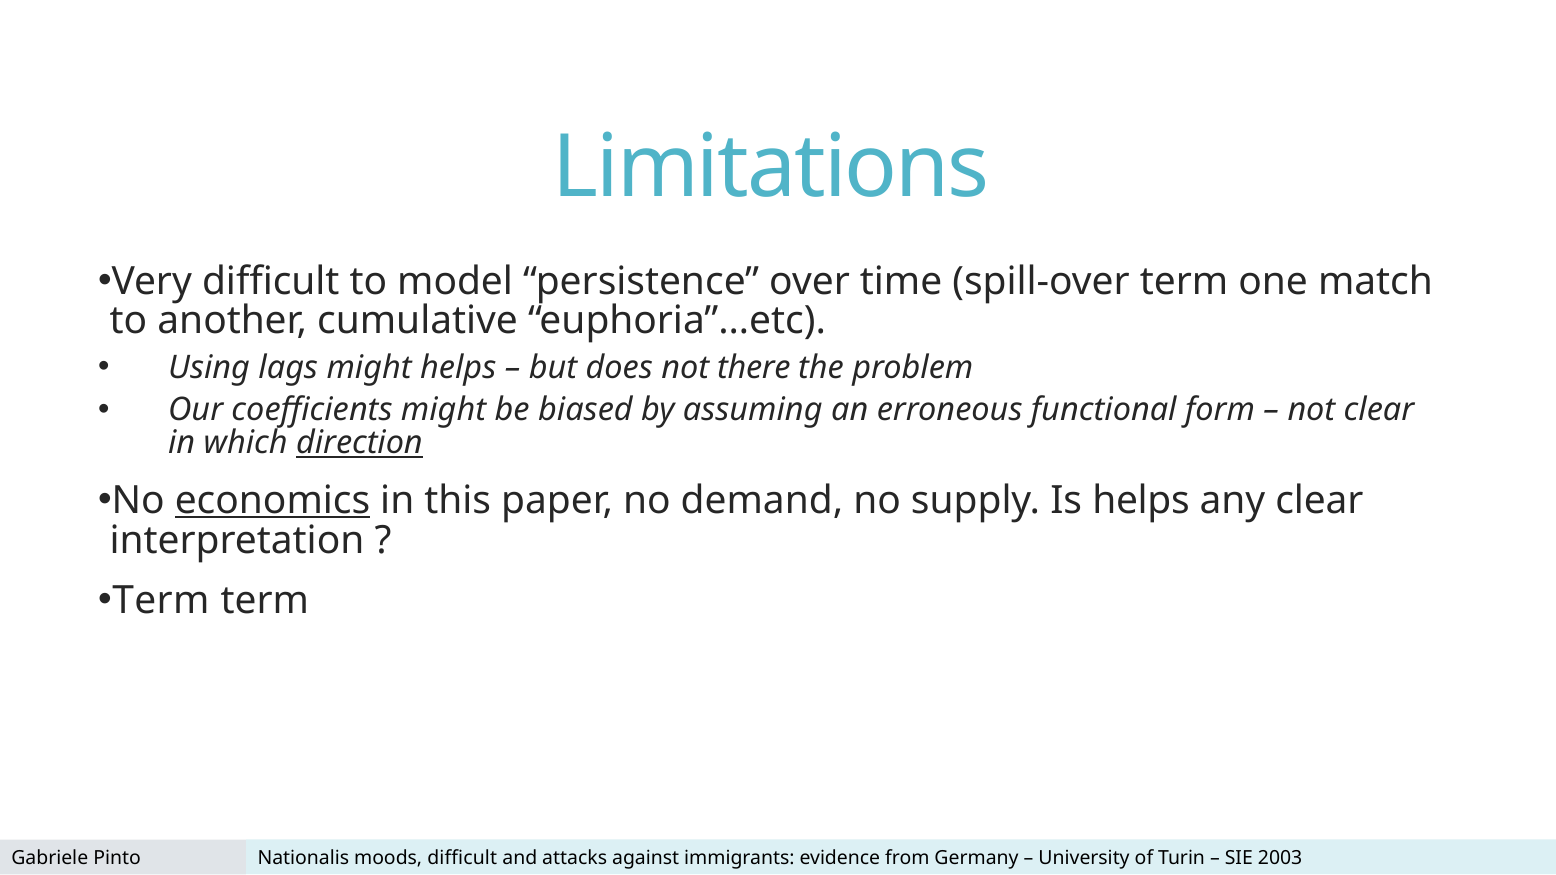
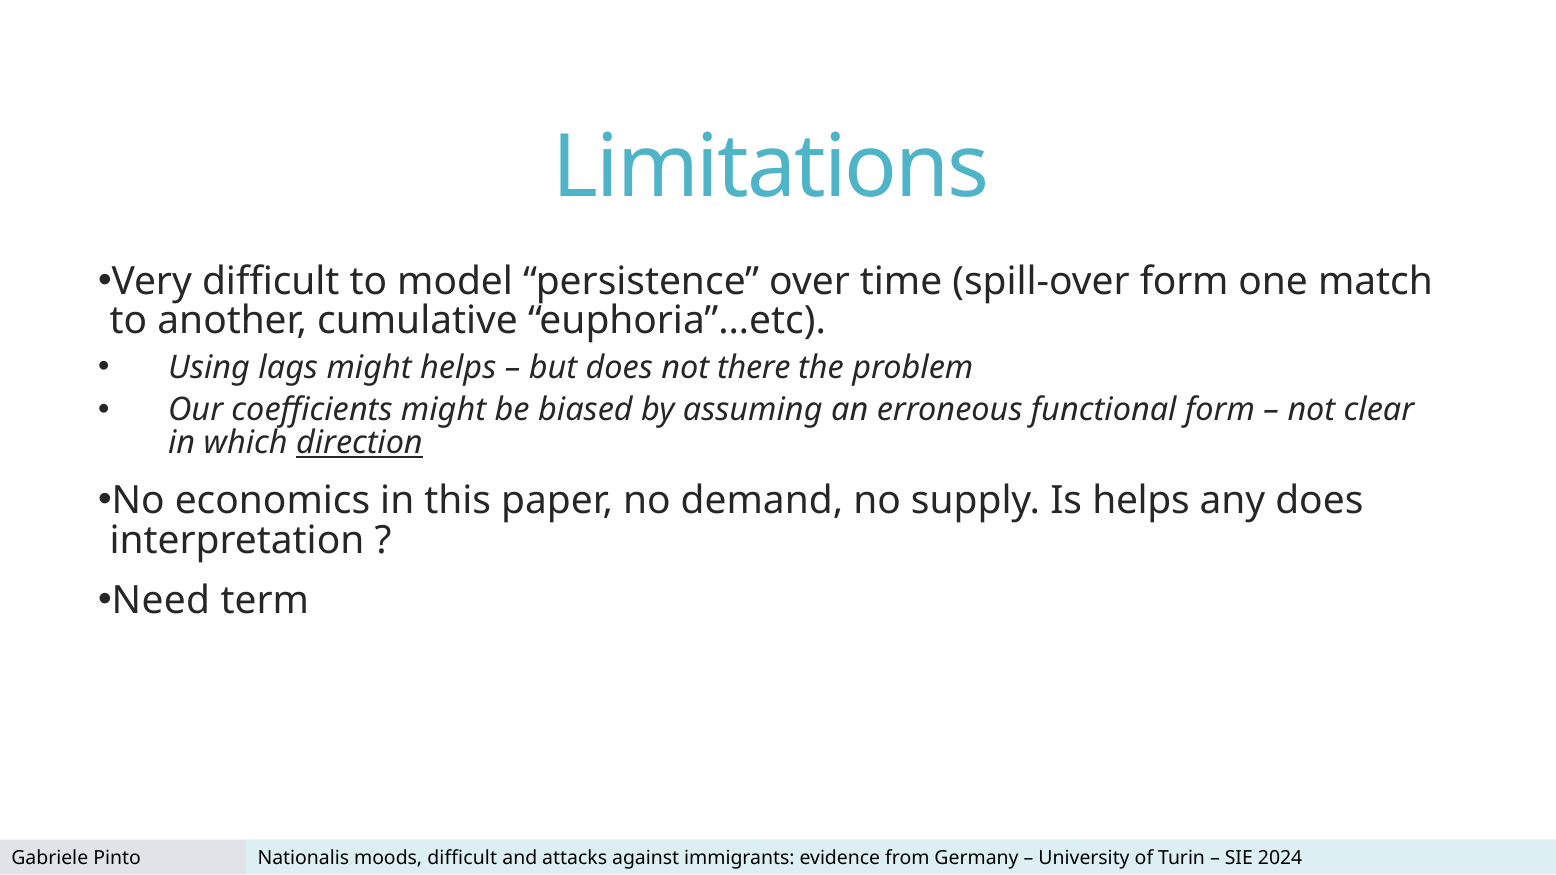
spill-over term: term -> form
economics underline: present -> none
any clear: clear -> does
Term at (161, 601): Term -> Need
2003: 2003 -> 2024
